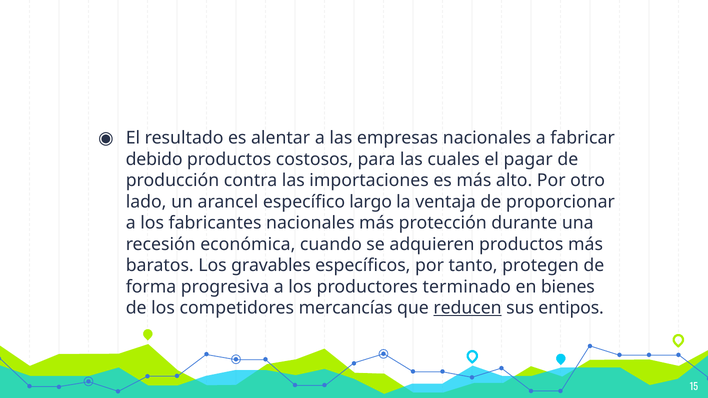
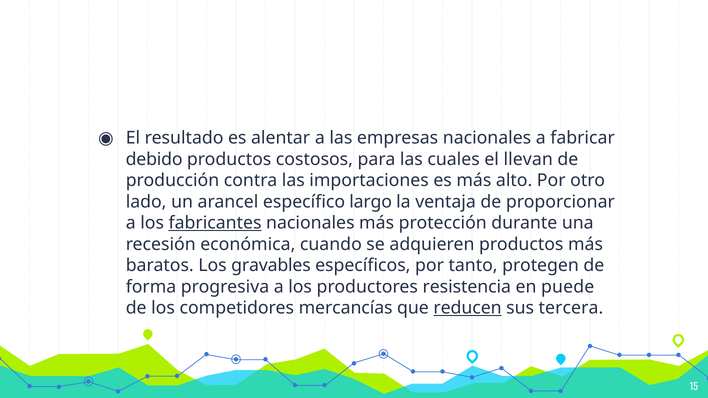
pagar: pagar -> llevan
fabricantes underline: none -> present
terminado: terminado -> resistencia
bienes: bienes -> puede
entipos: entipos -> tercera
